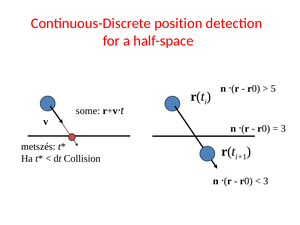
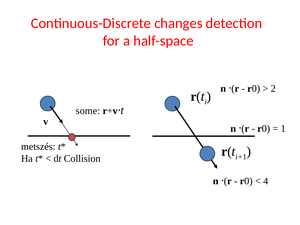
position: position -> changes
5: 5 -> 2
3 at (283, 128): 3 -> 1
3 at (266, 181): 3 -> 4
